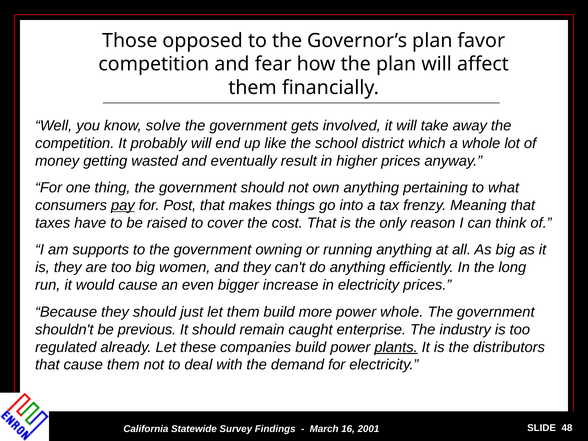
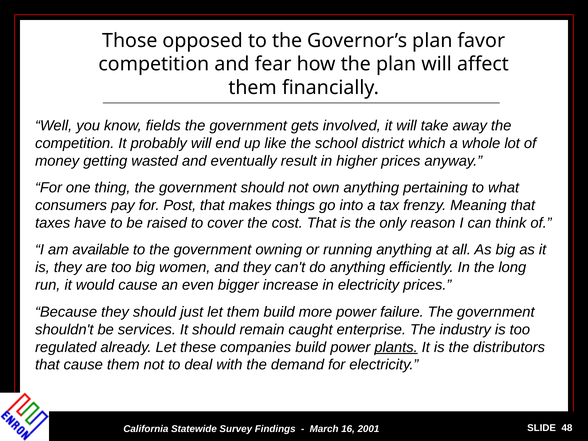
solve: solve -> fields
pay underline: present -> none
supports: supports -> available
power whole: whole -> failure
previous: previous -> services
